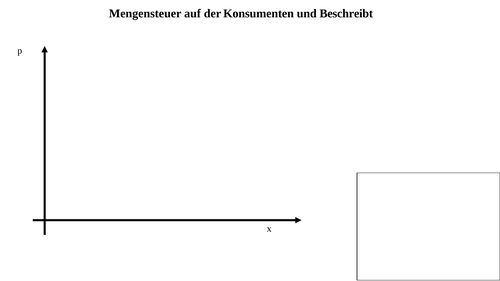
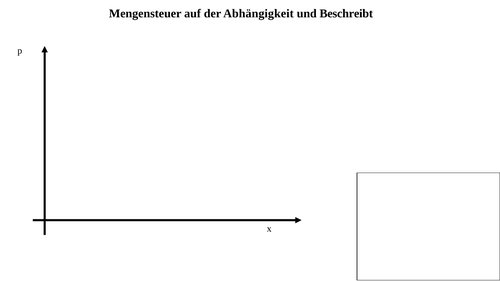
Konsumenten: Konsumenten -> Abhängigkeit
